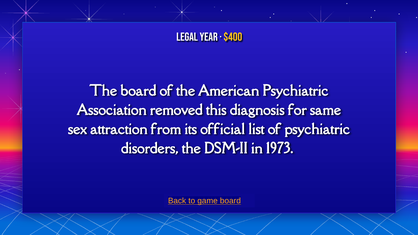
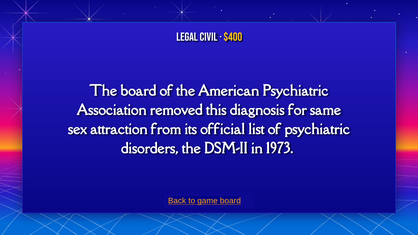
year: year -> civil
